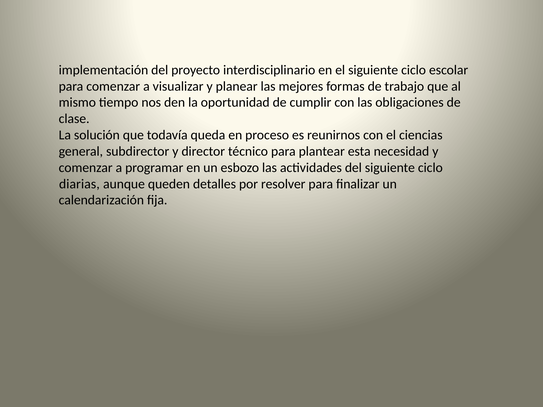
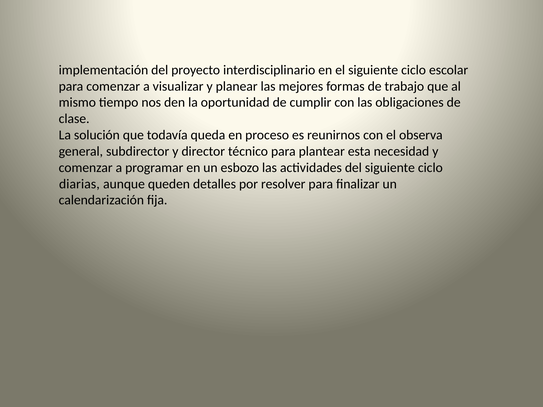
ciencias: ciencias -> observa
